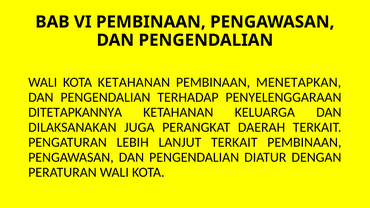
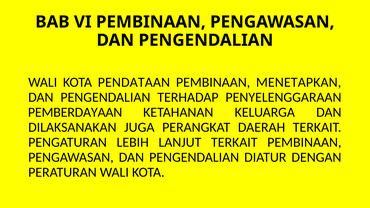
KOTA KETAHANAN: KETAHANAN -> PENDATAAN
DITETAPKANNYA: DITETAPKANNYA -> PEMBERDAYAAN
